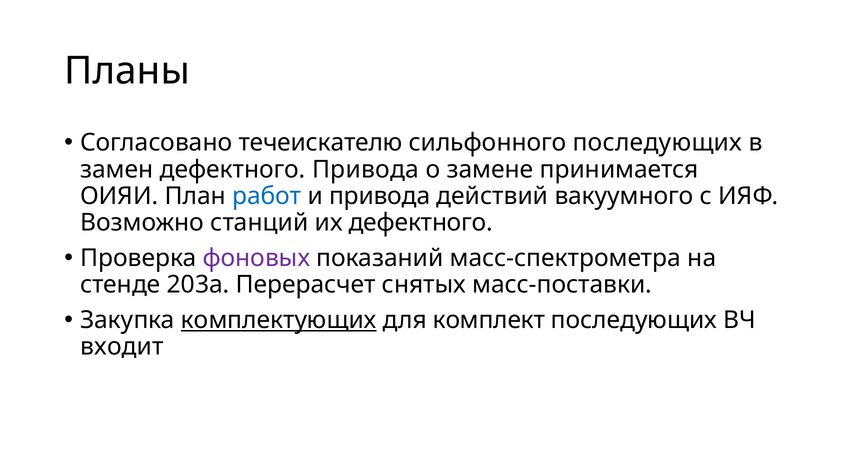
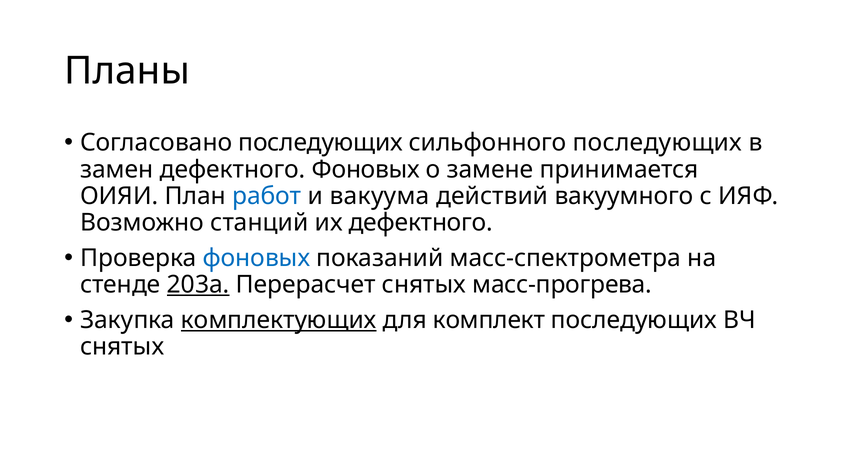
Согласовано течеискателю: течеискателю -> последующих
дефектного Привода: Привода -> Фоновых
и привода: привода -> вакуума
фоновых at (256, 258) colour: purple -> blue
203а underline: none -> present
масс-поставки: масс-поставки -> масс-прогрева
входит at (122, 346): входит -> снятых
